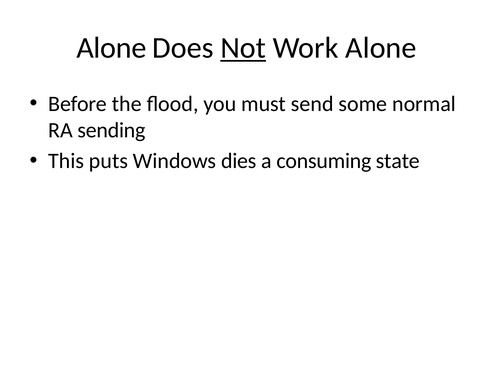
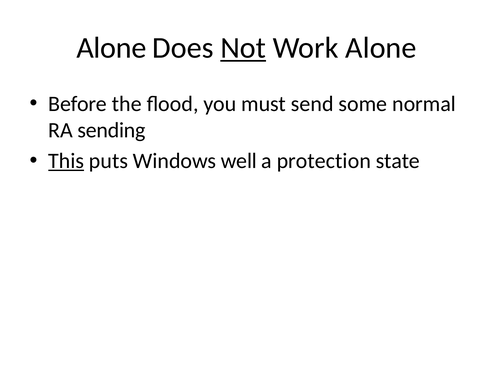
This underline: none -> present
dies: dies -> well
consuming: consuming -> protection
